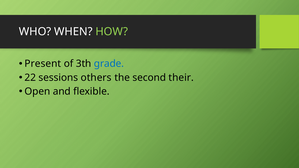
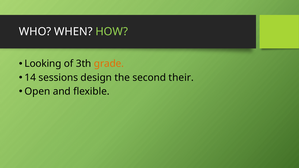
Present: Present -> Looking
grade colour: blue -> orange
22: 22 -> 14
others: others -> design
